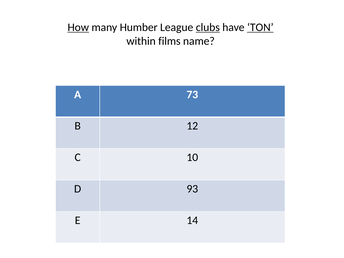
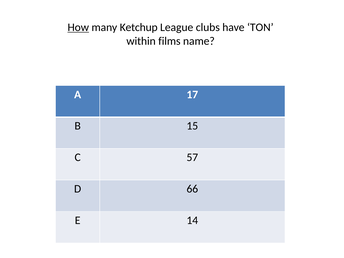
Humber: Humber -> Ketchup
clubs underline: present -> none
TON underline: present -> none
73: 73 -> 17
12: 12 -> 15
10: 10 -> 57
93: 93 -> 66
